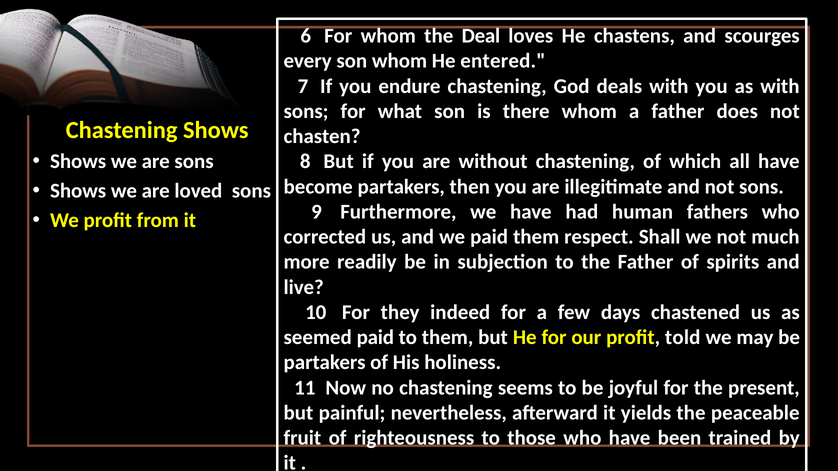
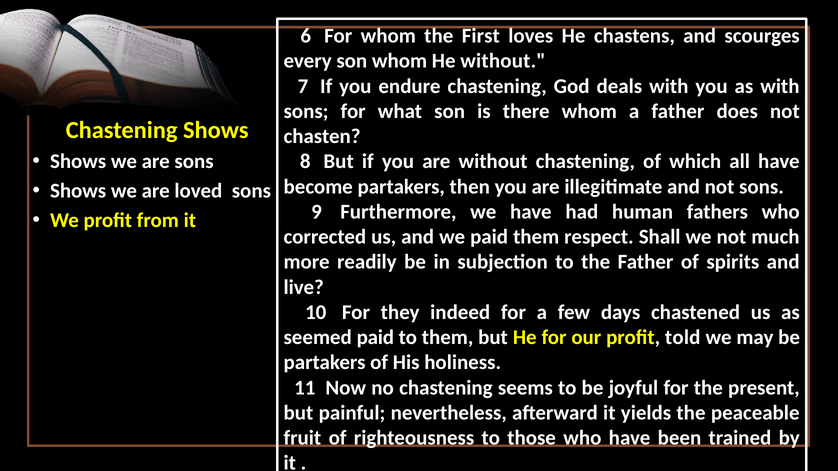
Deal: Deal -> First
He entered: entered -> without
